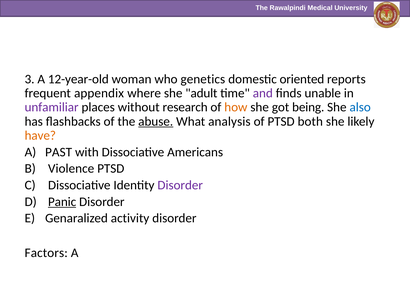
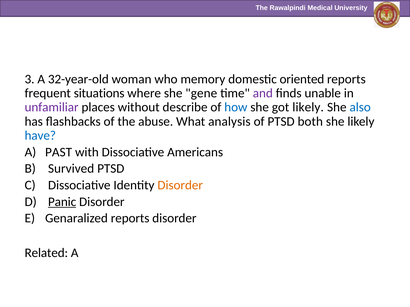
12-year-old: 12-year-old -> 32-year-old
genetics: genetics -> memory
appendix: appendix -> situations
adult: adult -> gene
research: research -> describe
how colour: orange -> blue
got being: being -> likely
abuse underline: present -> none
have colour: orange -> blue
Violence: Violence -> Survived
Disorder at (180, 185) colour: purple -> orange
Genaralized activity: activity -> reports
Factors: Factors -> Related
